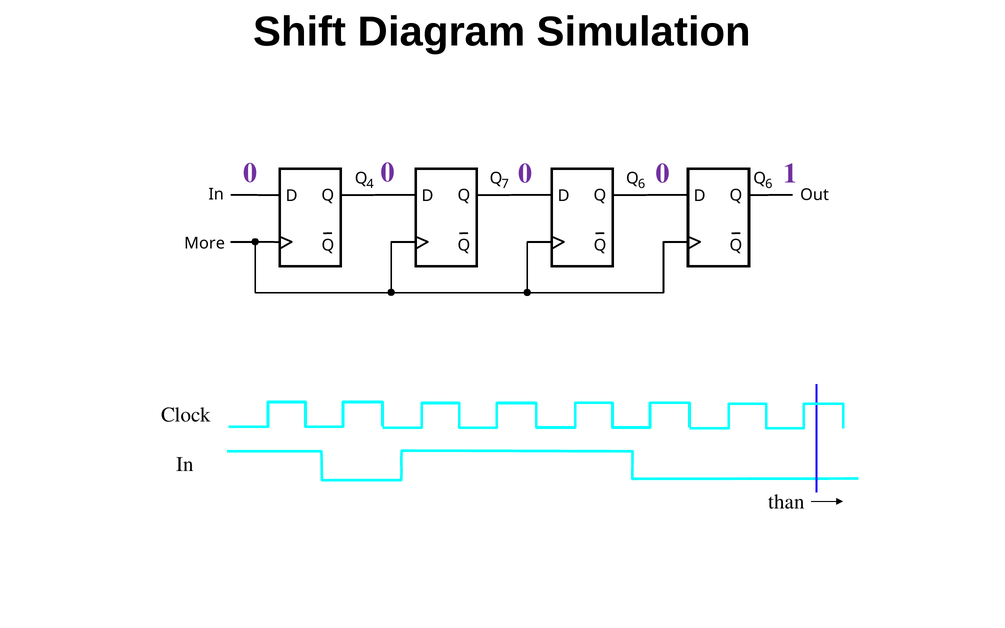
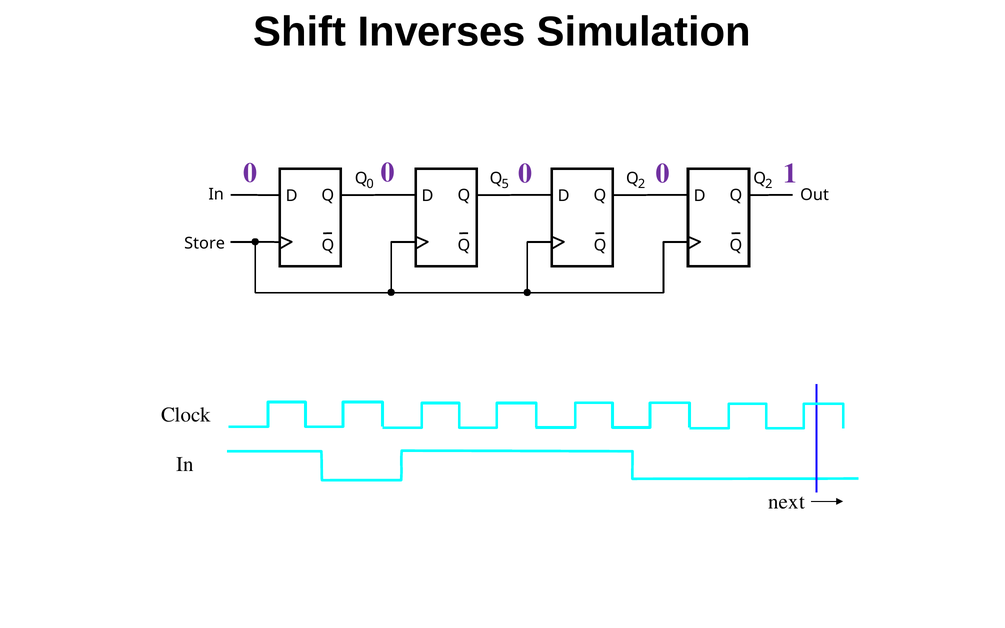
Diagram: Diagram -> Inverses
Q 4: 4 -> 0
7: 7 -> 5
6 at (642, 184): 6 -> 2
6 at (769, 184): 6 -> 2
More: More -> Store
than: than -> next
